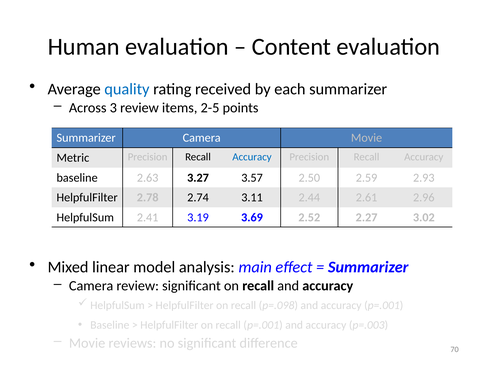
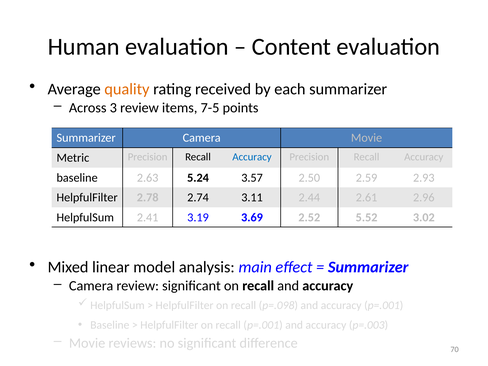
quality colour: blue -> orange
2-5: 2-5 -> 7-5
3.27: 3.27 -> 5.24
2.27: 2.27 -> 5.52
